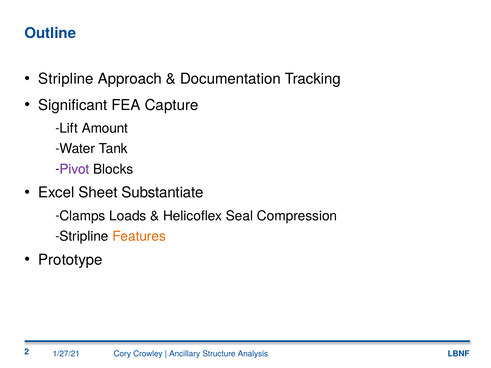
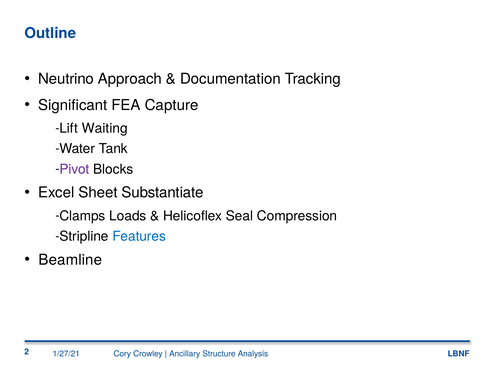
Stripline at (66, 79): Stripline -> Neutrino
Amount: Amount -> Waiting
Features colour: orange -> blue
Prototype: Prototype -> Beamline
